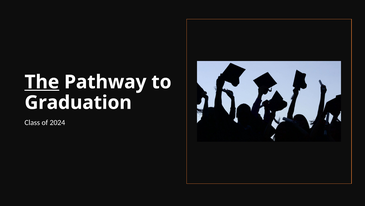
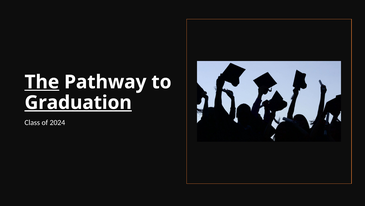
Graduation underline: none -> present
